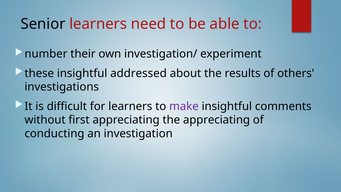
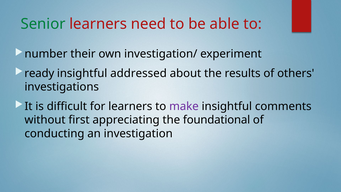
Senior colour: black -> green
these: these -> ready
the appreciating: appreciating -> foundational
